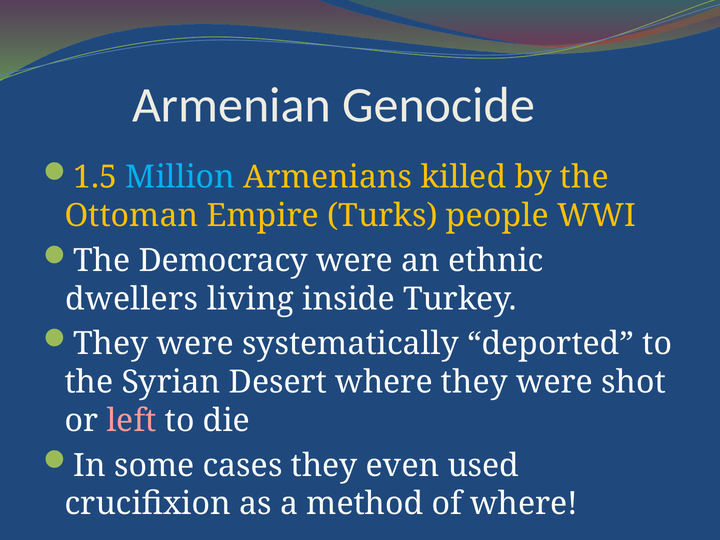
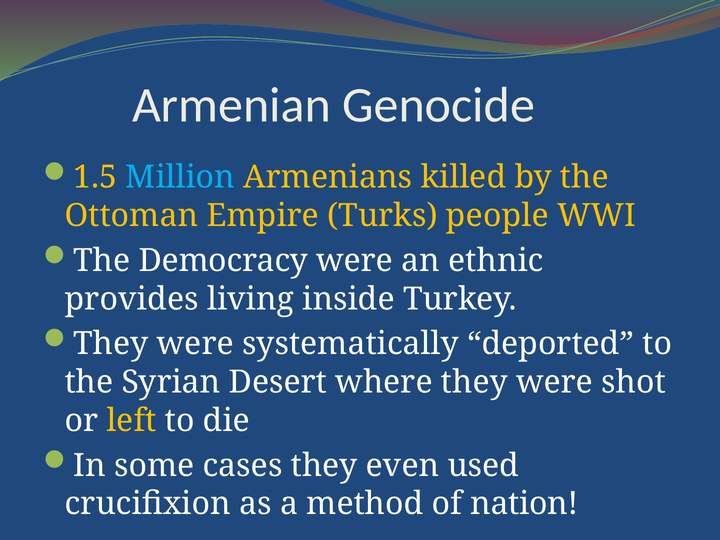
dwellers: dwellers -> provides
left colour: pink -> yellow
of where: where -> nation
